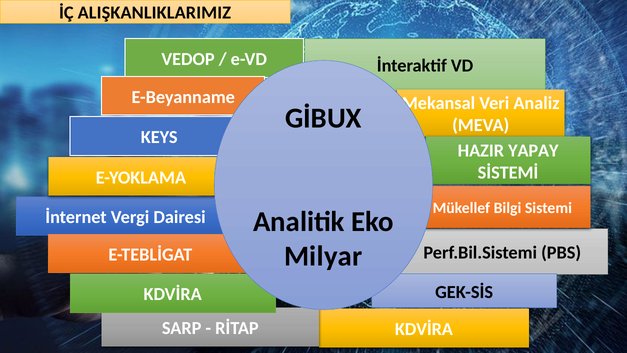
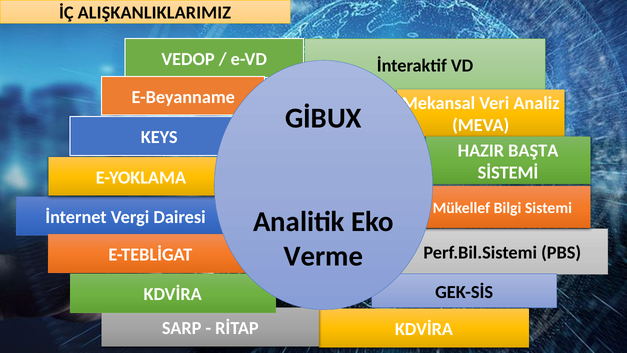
YAPAY: YAPAY -> BAŞTA
Milyar: Milyar -> Verme
